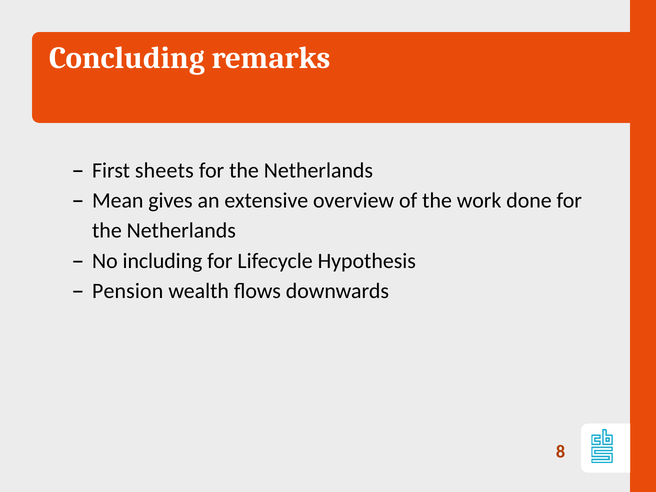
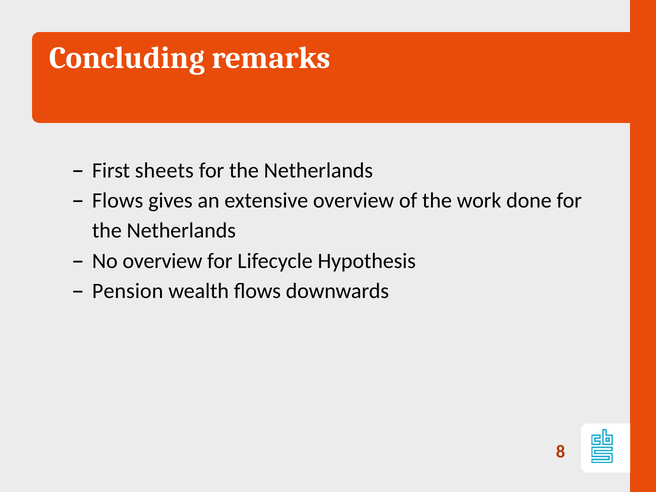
Mean at (118, 201): Mean -> Flows
No including: including -> overview
